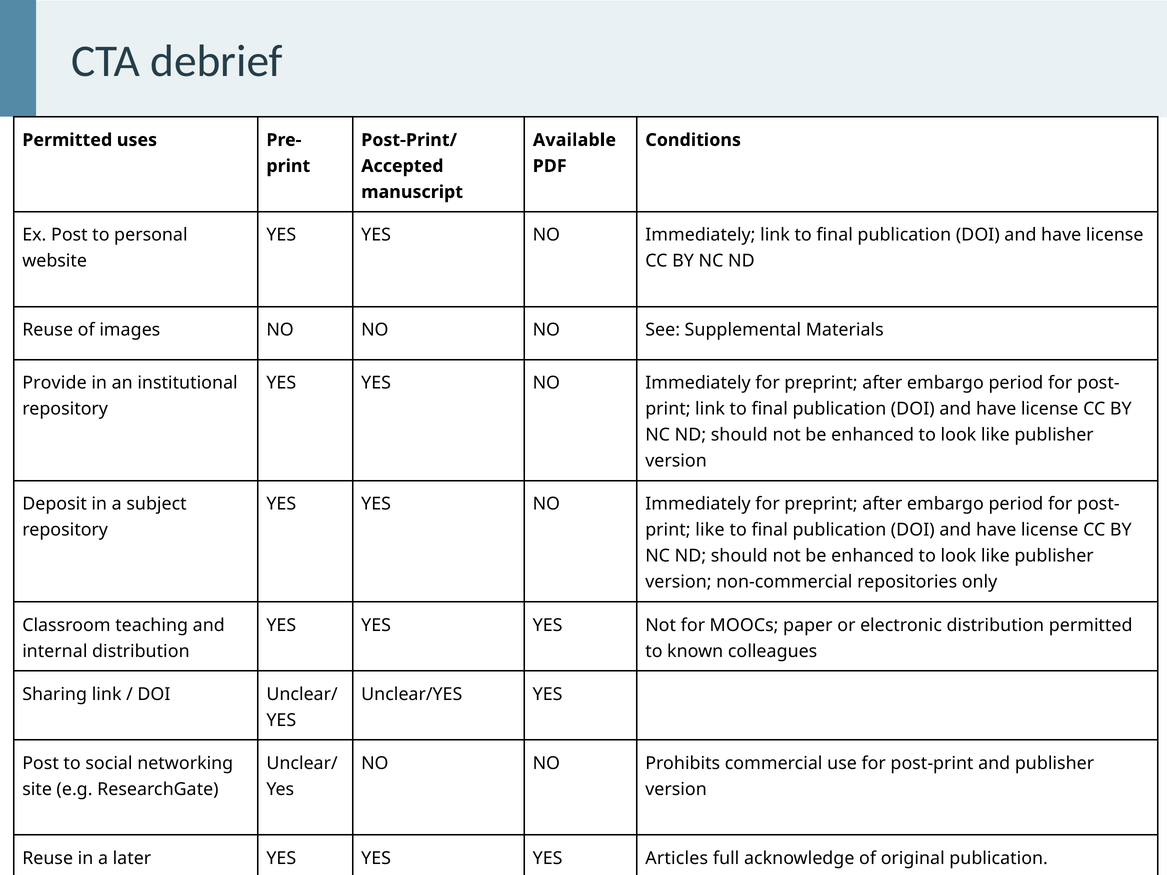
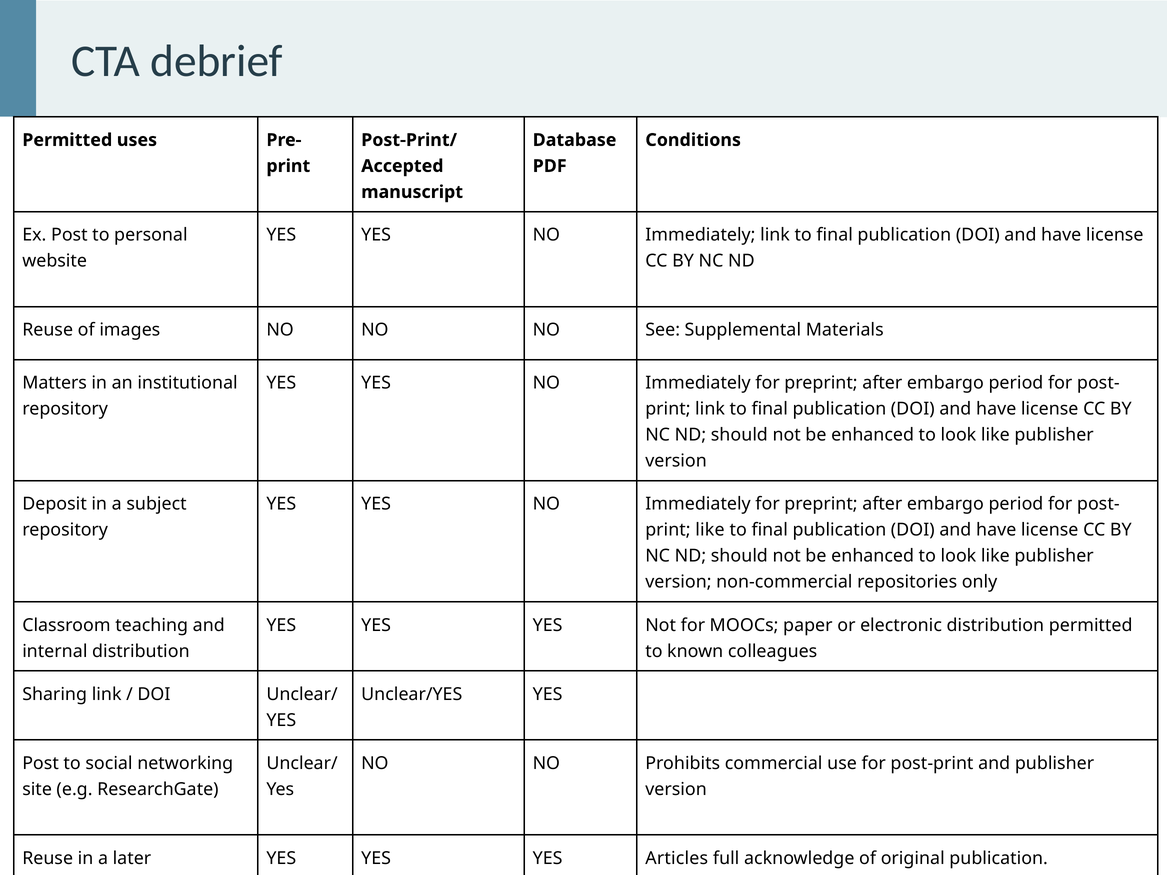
Available: Available -> Database
Provide: Provide -> Matters
